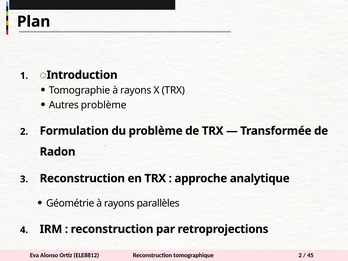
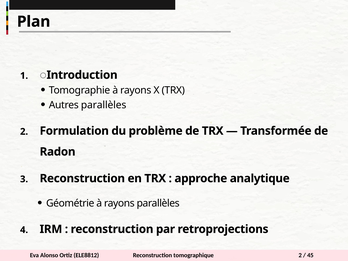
Autres problème: problème -> parallèles
